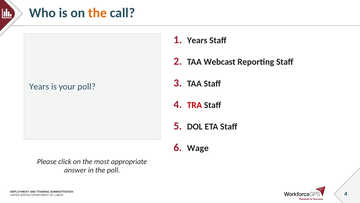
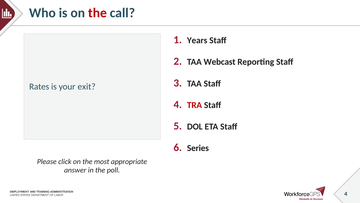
the at (98, 13) colour: orange -> red
Years at (39, 86): Years -> Rates
your poll: poll -> exit
Wage: Wage -> Series
